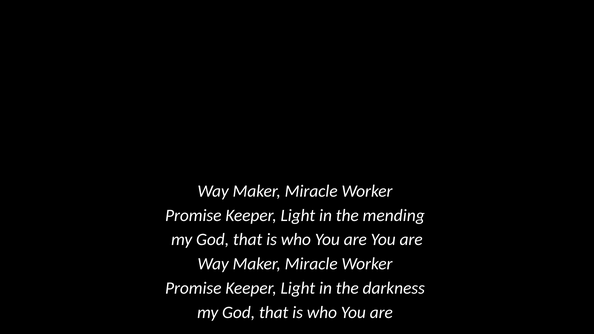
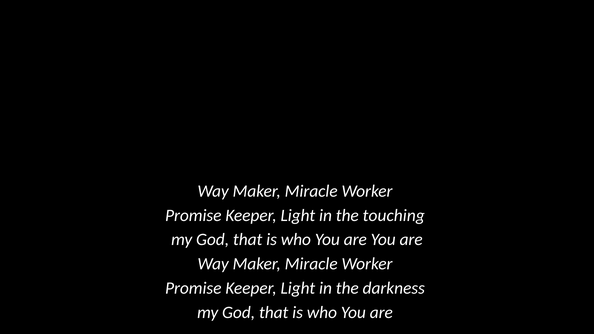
mending: mending -> touching
